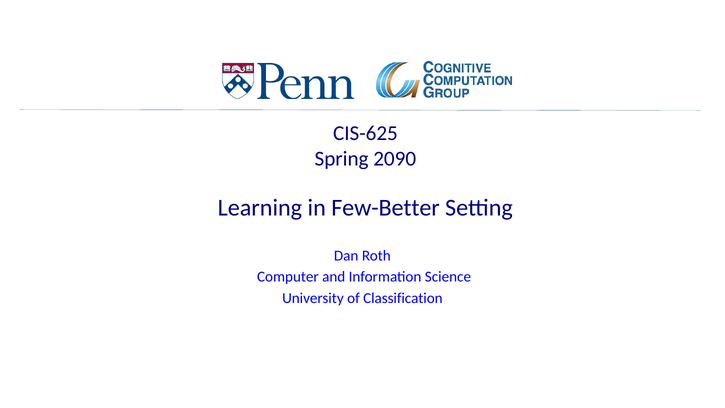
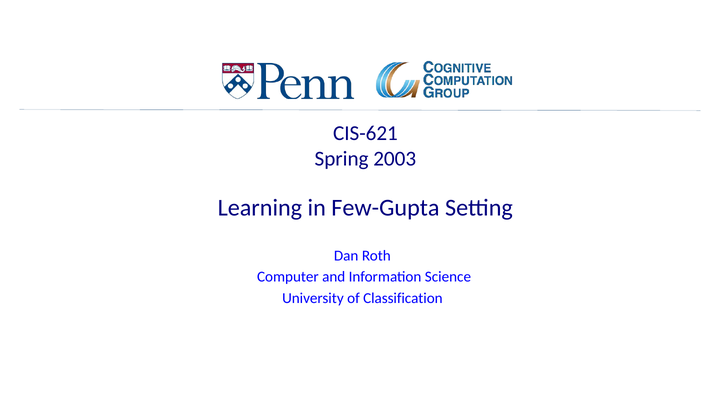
CIS-625: CIS-625 -> CIS-621
2090: 2090 -> 2003
Few-Better: Few-Better -> Few-Gupta
